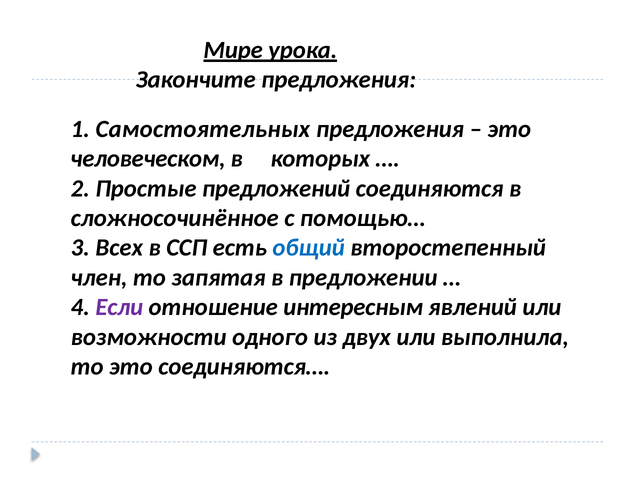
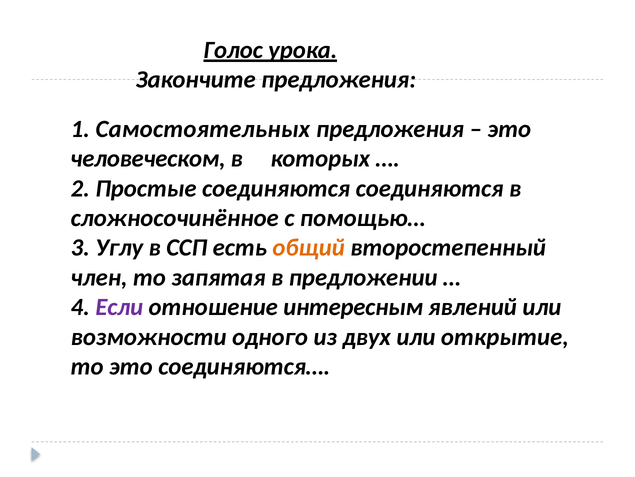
Мире: Мире -> Голос
Простые предложений: предложений -> соединяются
Всех: Всех -> Углу
общий colour: blue -> orange
выполнила: выполнила -> открытие
